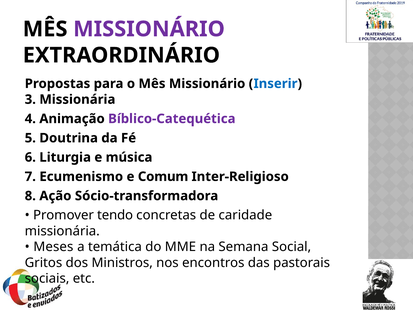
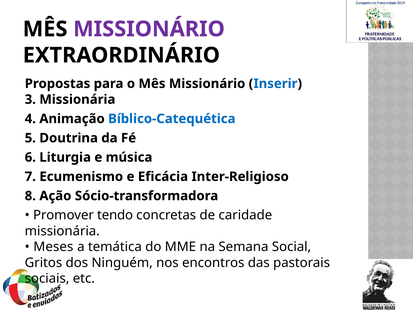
Bíblico-Catequética colour: purple -> blue
Comum: Comum -> Eficácia
Ministros: Ministros -> Ninguém
